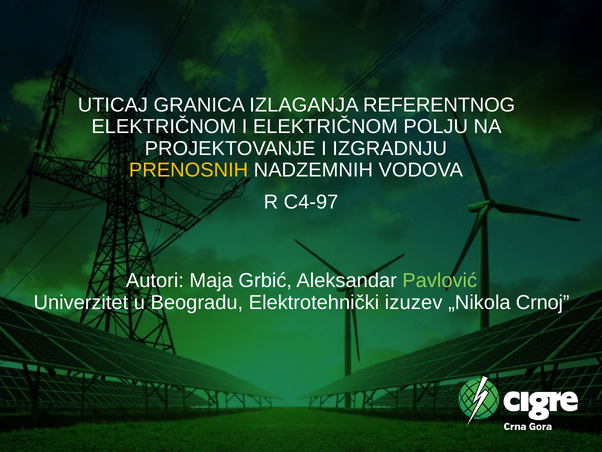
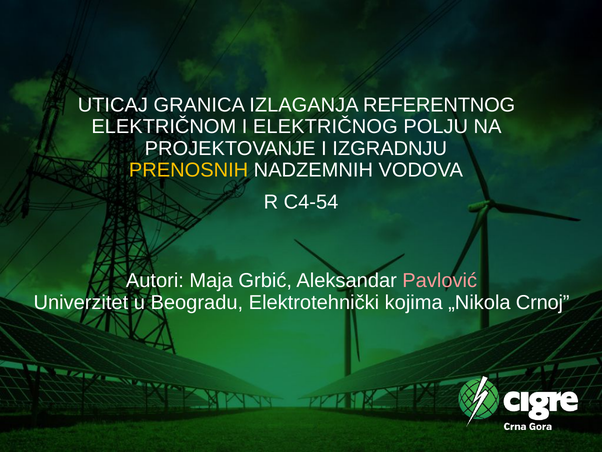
I ELEKTRIČNOM: ELEKTRIČNOM -> ELEKTRIČNOG
C4-97: C4-97 -> C4-54
Pavlović colour: light green -> pink
izuzev: izuzev -> kojima
